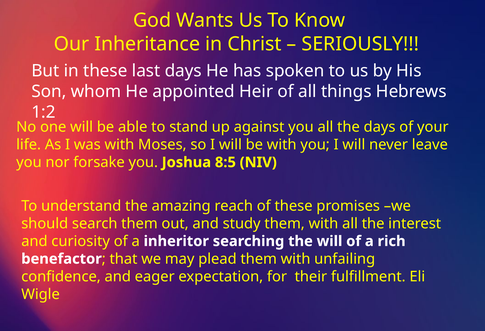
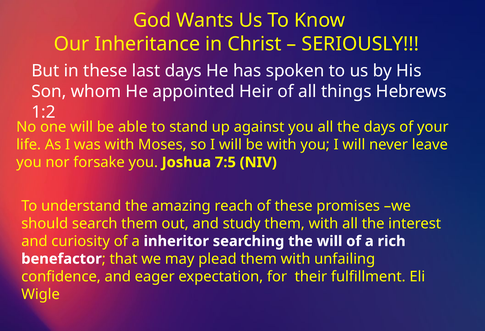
8:5: 8:5 -> 7:5
